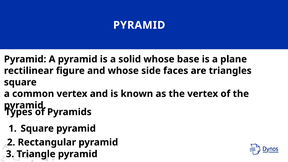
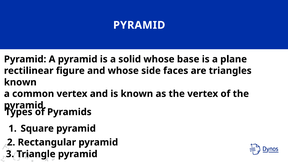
square at (20, 82): square -> known
